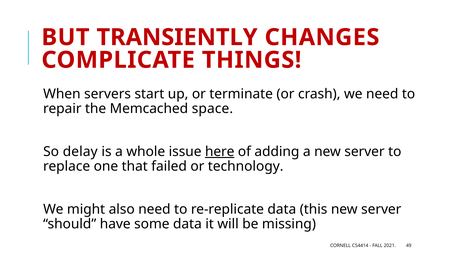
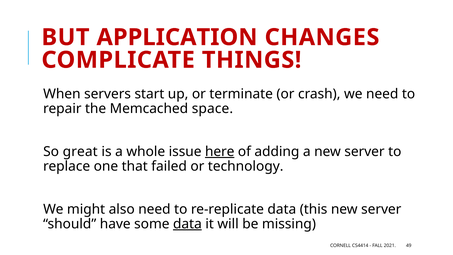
TRANSIENTLY: TRANSIENTLY -> APPLICATION
delay: delay -> great
data at (187, 224) underline: none -> present
